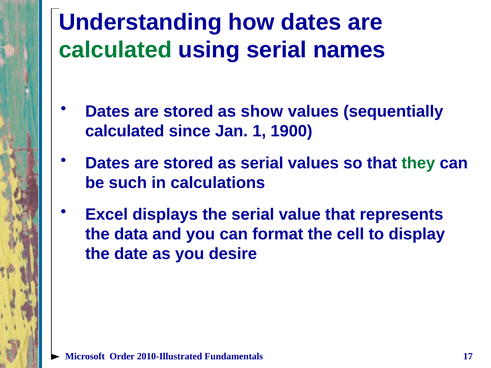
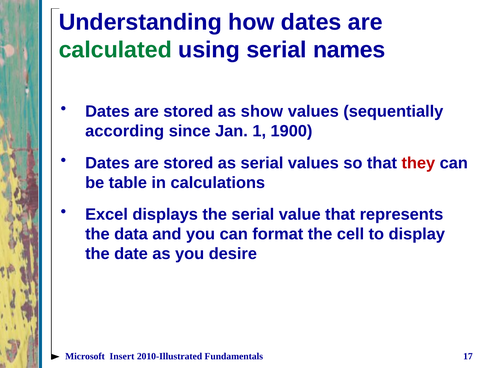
calculated at (125, 131): calculated -> according
they colour: green -> red
such: such -> table
Order: Order -> Insert
